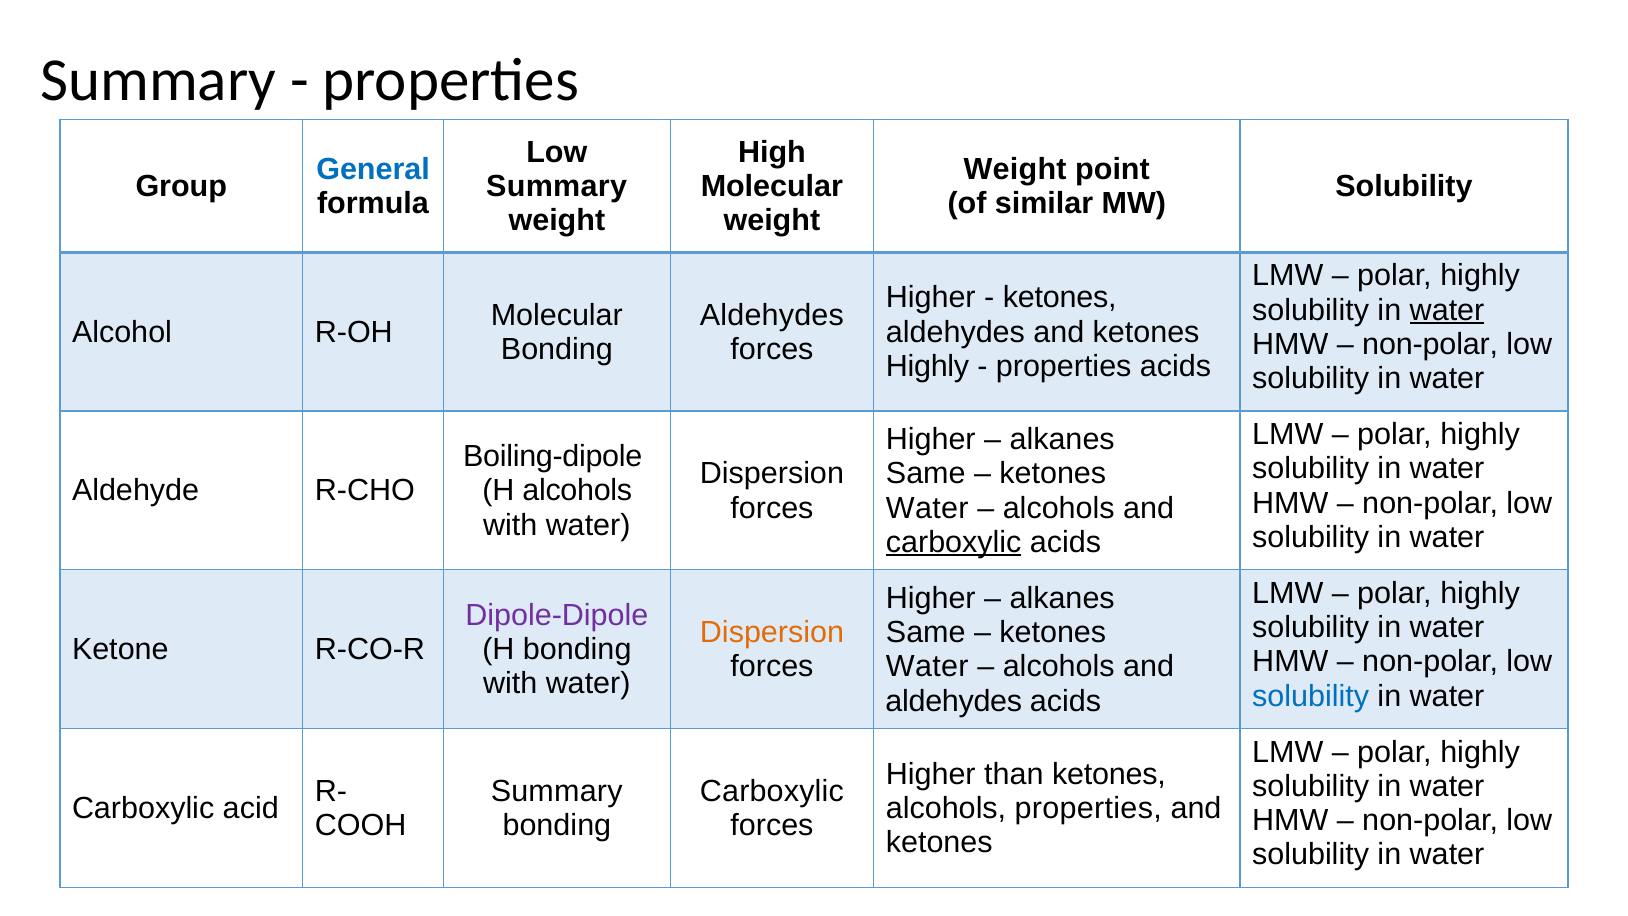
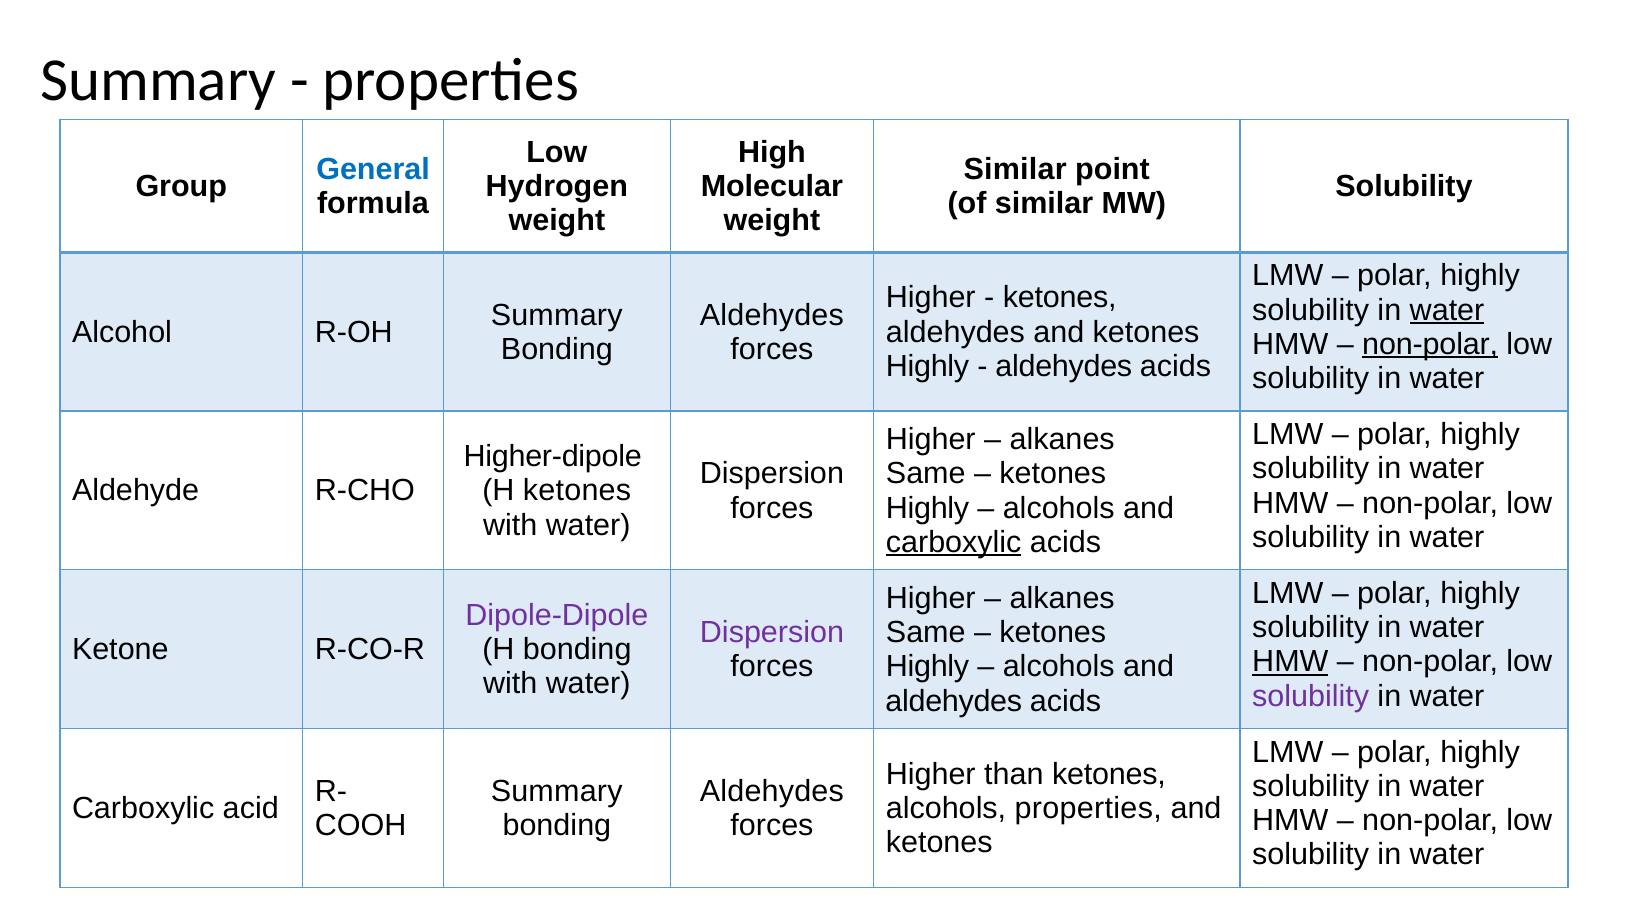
Weight at (1015, 169): Weight -> Similar
Summary at (557, 186): Summary -> Hydrogen
Molecular at (557, 315): Molecular -> Summary
non-polar at (1430, 344) underline: none -> present
properties at (1064, 366): properties -> aldehydes
Boiling-dipole: Boiling-dipole -> Higher-dipole
H alcohols: alcohols -> ketones
Water at (927, 508): Water -> Highly
Dispersion at (772, 632) colour: orange -> purple
HMW at (1290, 662) underline: none -> present
Water at (927, 667): Water -> Highly
solubility at (1311, 696) colour: blue -> purple
Carboxylic at (772, 791): Carboxylic -> Aldehydes
